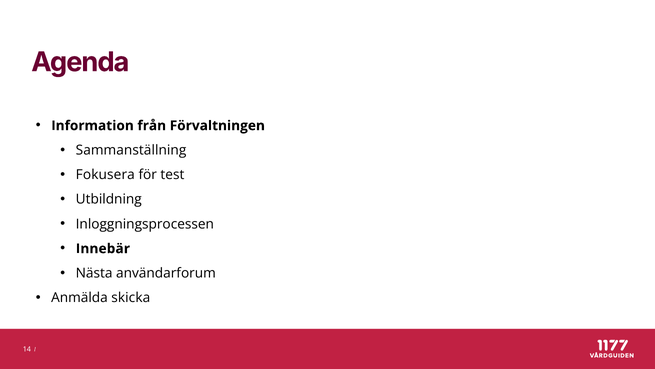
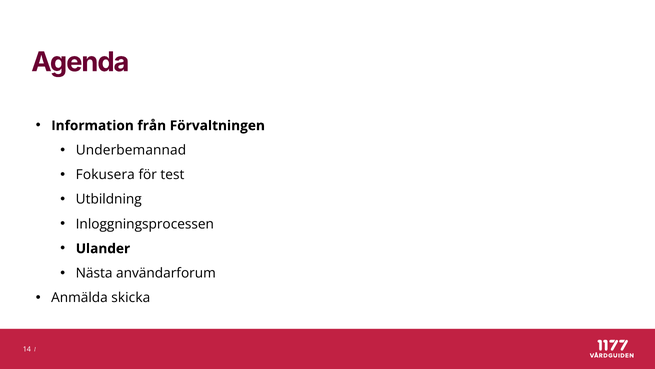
Sammanställning: Sammanställning -> Underbemannad
Innebär: Innebär -> Ulander
